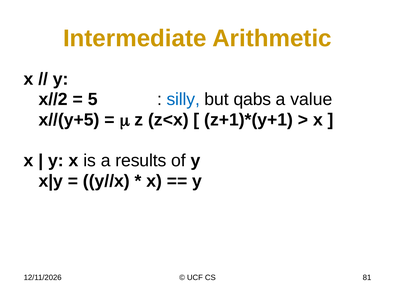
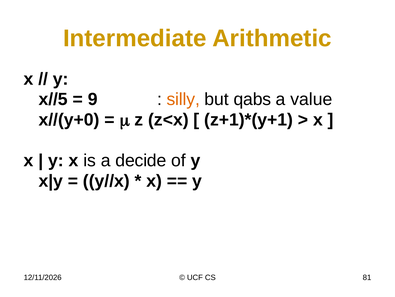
x//2: x//2 -> x//5
5: 5 -> 9
silly colour: blue -> orange
x//(y+5: x//(y+5 -> x//(y+0
results: results -> decide
